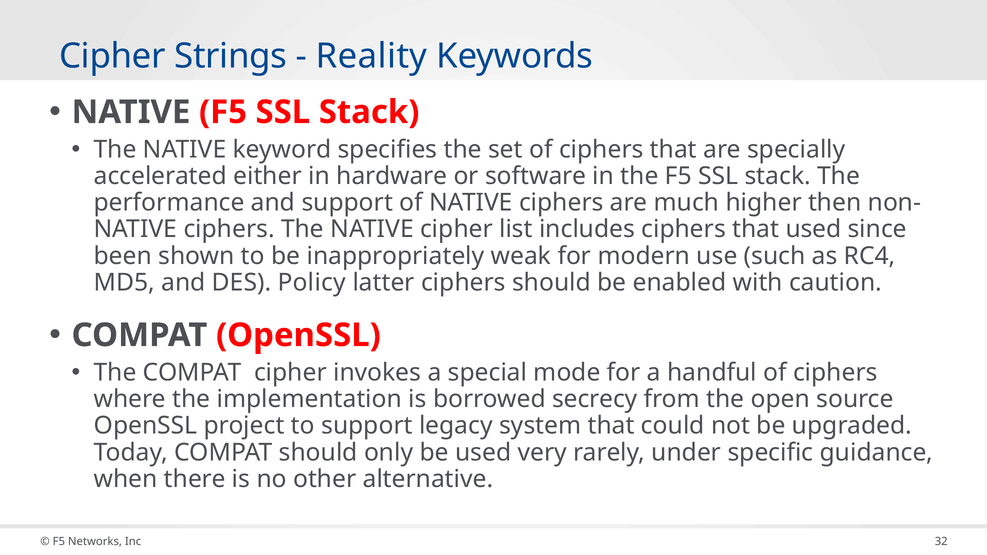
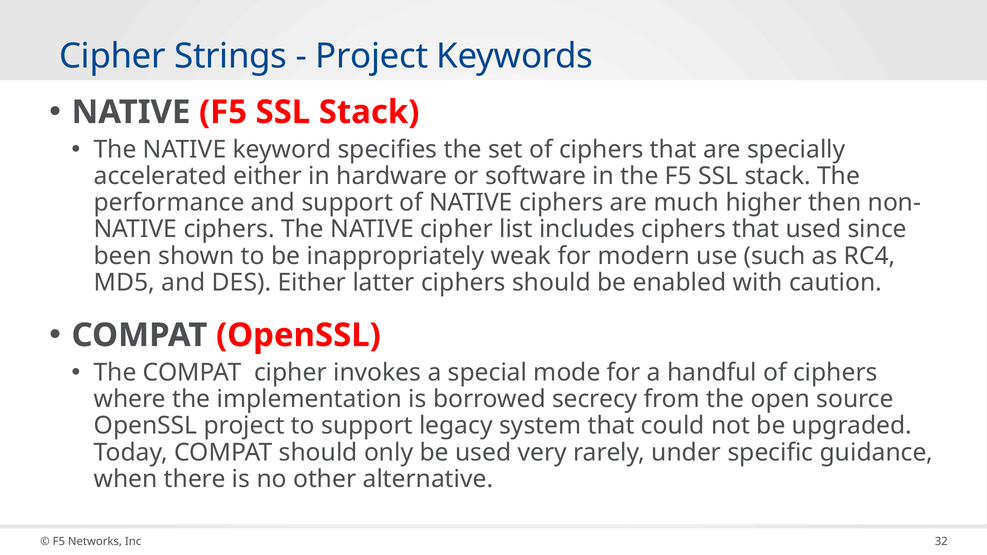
Reality at (371, 56): Reality -> Project
DES Policy: Policy -> Either
